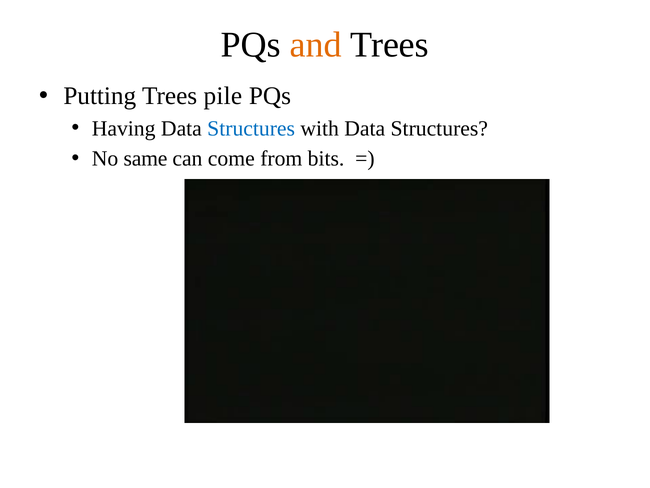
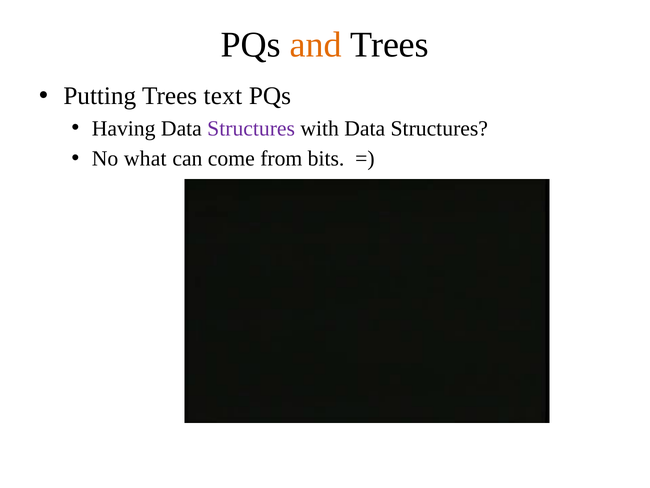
pile: pile -> text
Structures at (251, 128) colour: blue -> purple
same: same -> what
